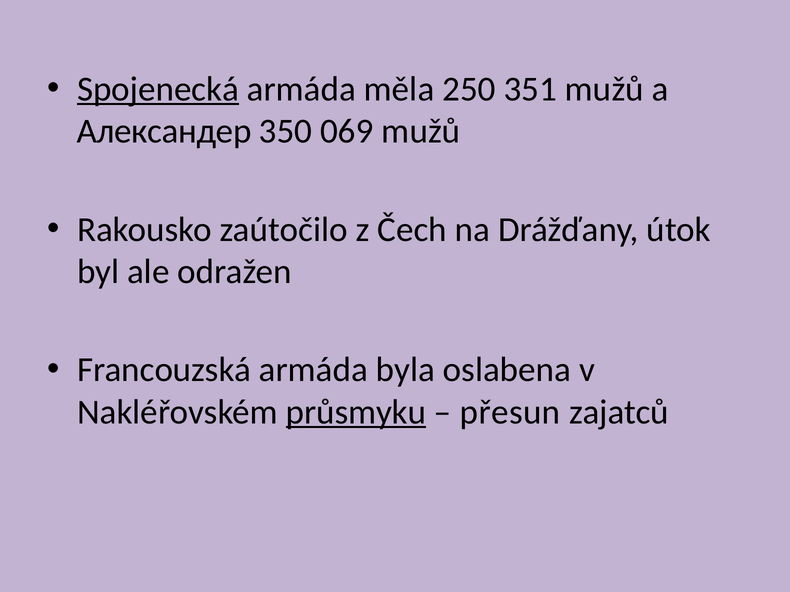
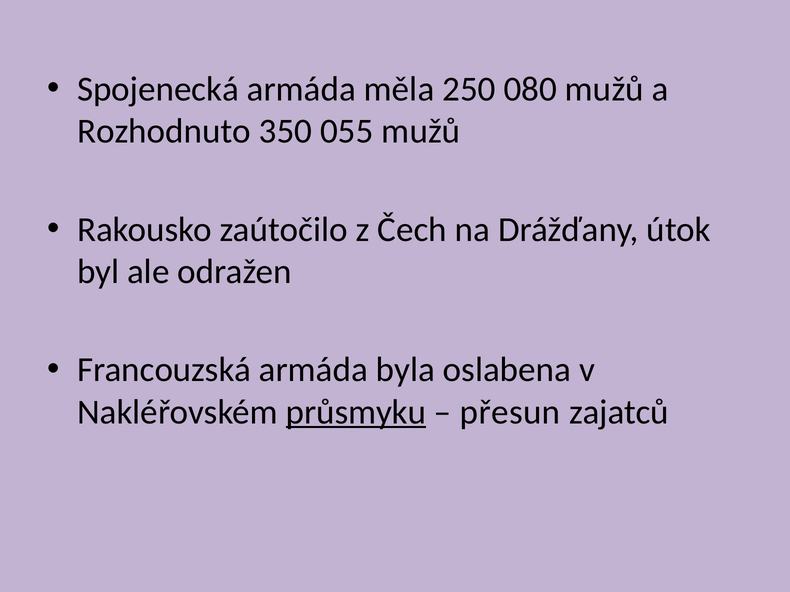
Spojenecká underline: present -> none
351: 351 -> 080
Александер: Александер -> Rozhodnuto
069: 069 -> 055
